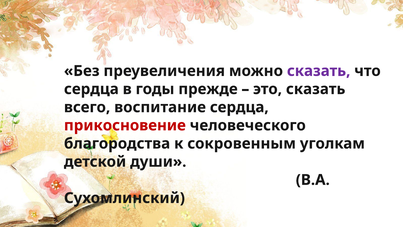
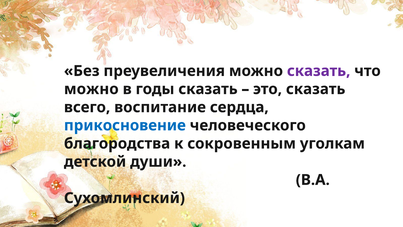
сердца at (91, 89): сердца -> можно
годы прежде: прежде -> сказать
прикосновение colour: red -> blue
